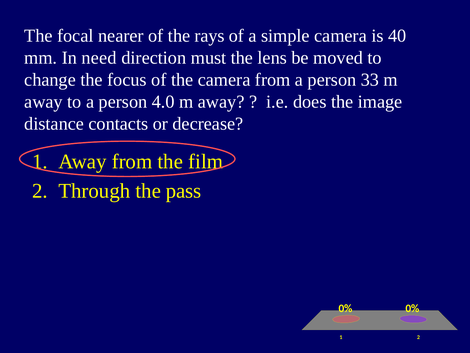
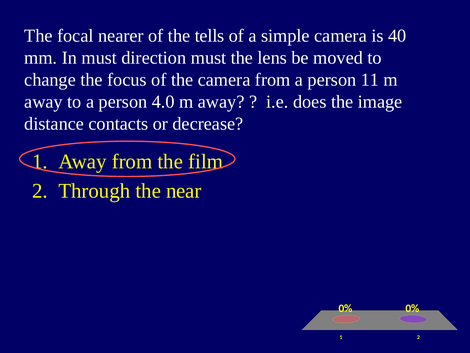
rays: rays -> tells
In need: need -> must
33: 33 -> 11
pass: pass -> near
